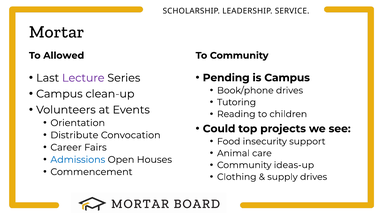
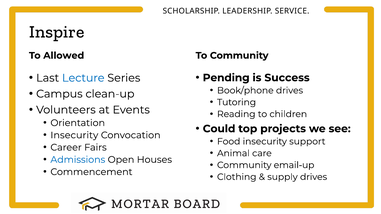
Mortar: Mortar -> Inspire
Lecture colour: purple -> blue
is Campus: Campus -> Success
Distribute at (74, 135): Distribute -> Insecurity
ideas-up: ideas-up -> email-up
